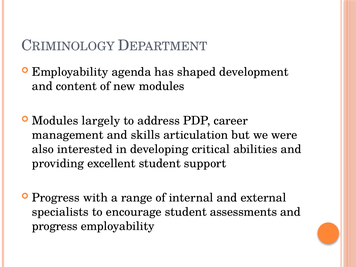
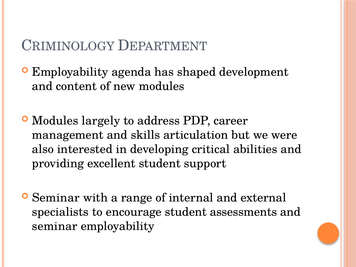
Progress at (56, 198): Progress -> Seminar
progress at (55, 226): progress -> seminar
